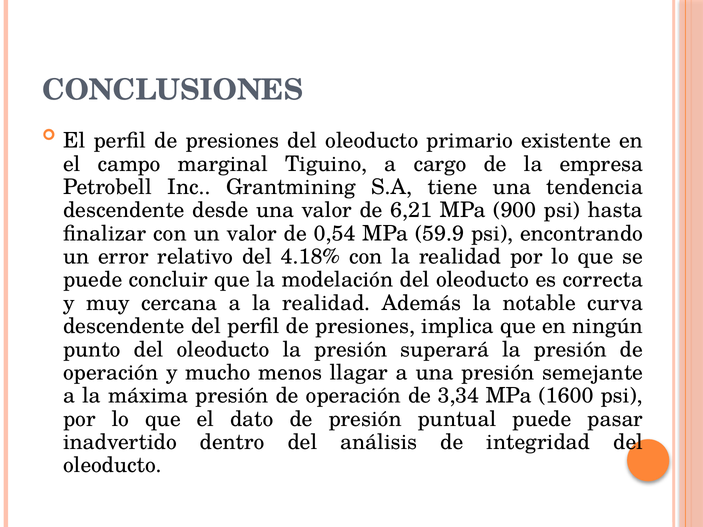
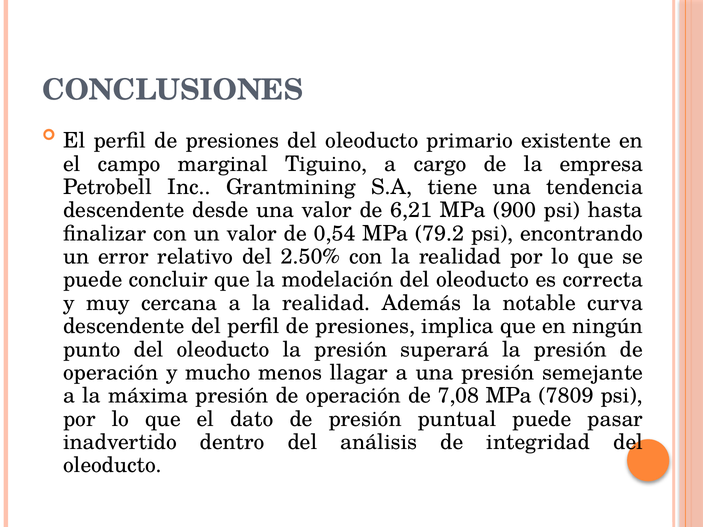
59.9: 59.9 -> 79.2
4.18%: 4.18% -> 2.50%
3,34: 3,34 -> 7,08
1600: 1600 -> 7809
